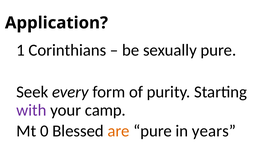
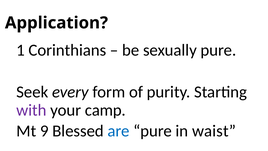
0: 0 -> 9
are colour: orange -> blue
years: years -> waist
